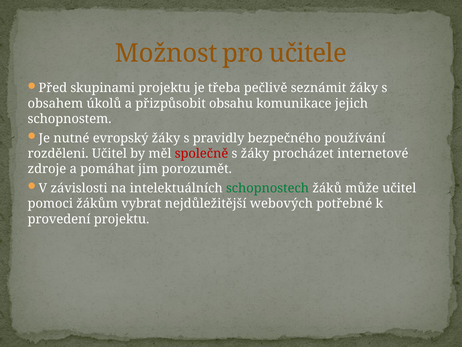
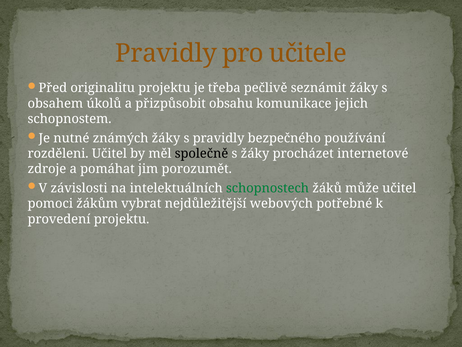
Možnost at (166, 53): Možnost -> Pravidly
skupinami: skupinami -> originalitu
evropský: evropský -> známých
společně colour: red -> black
